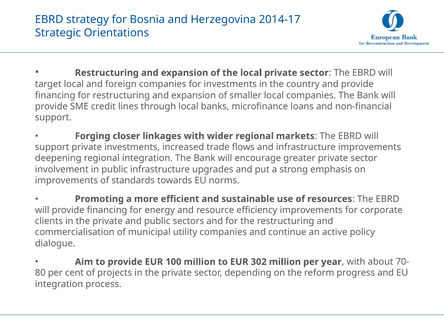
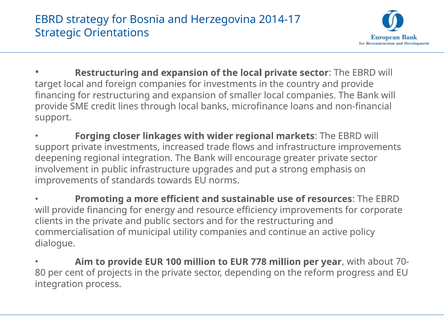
302: 302 -> 778
